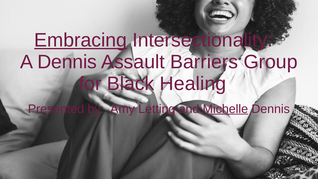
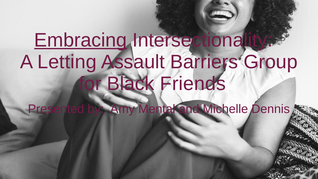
A Dennis: Dennis -> Letting
Healing: Healing -> Friends
Letting: Letting -> Mental
Michelle underline: present -> none
